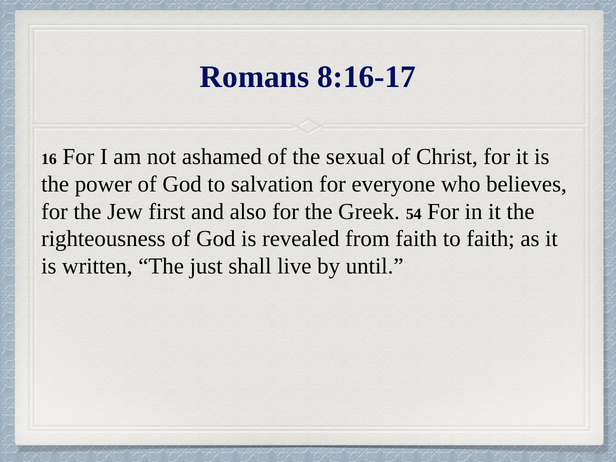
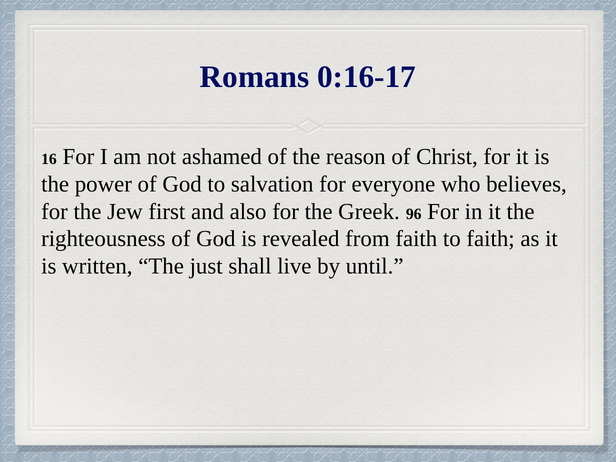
8:16-17: 8:16-17 -> 0:16-17
sexual: sexual -> reason
54: 54 -> 96
